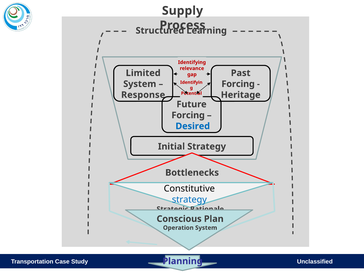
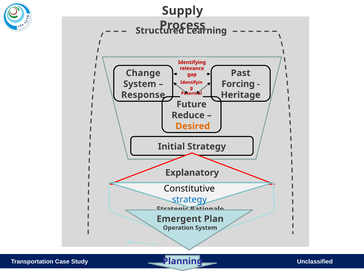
Limited: Limited -> Change
Forcing at (188, 115): Forcing -> Reduce
Desired colour: blue -> orange
Bottlenecks: Bottlenecks -> Explanatory
Conscious: Conscious -> Emergent
